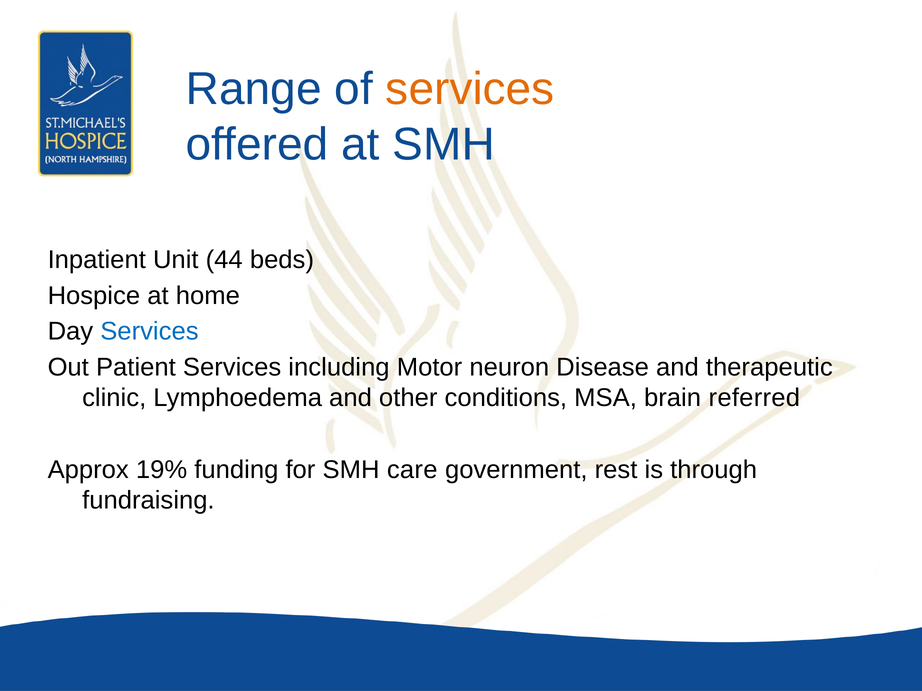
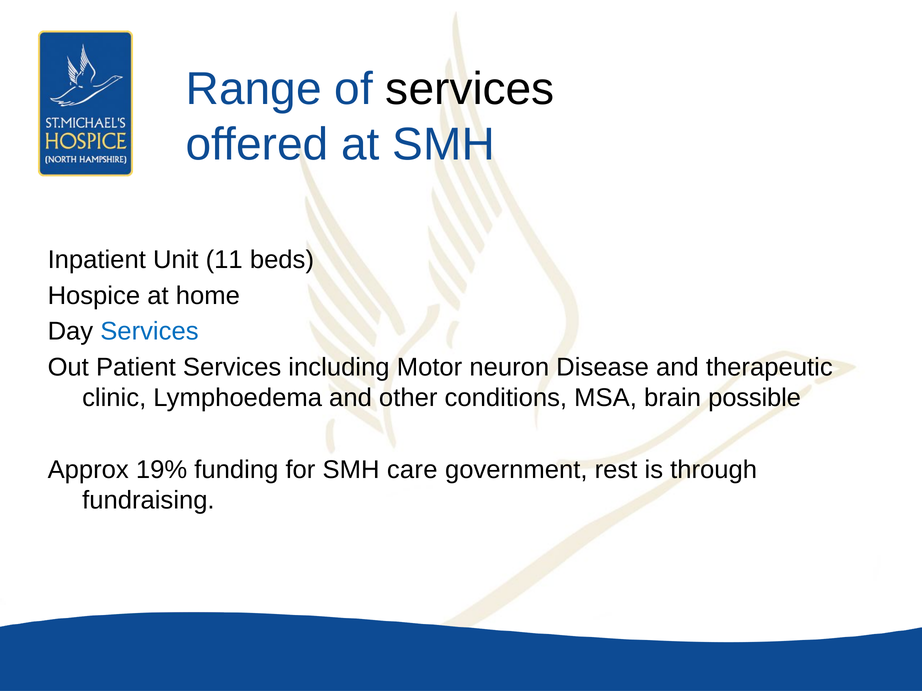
services at (470, 89) colour: orange -> black
44: 44 -> 11
referred: referred -> possible
